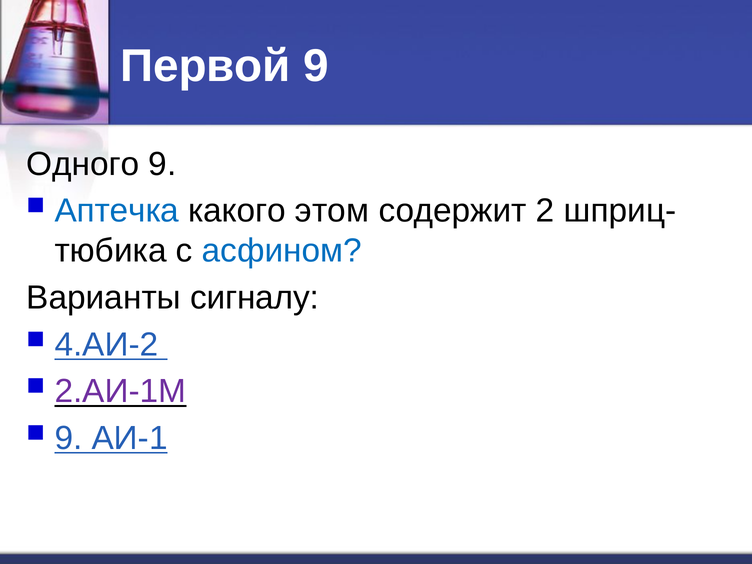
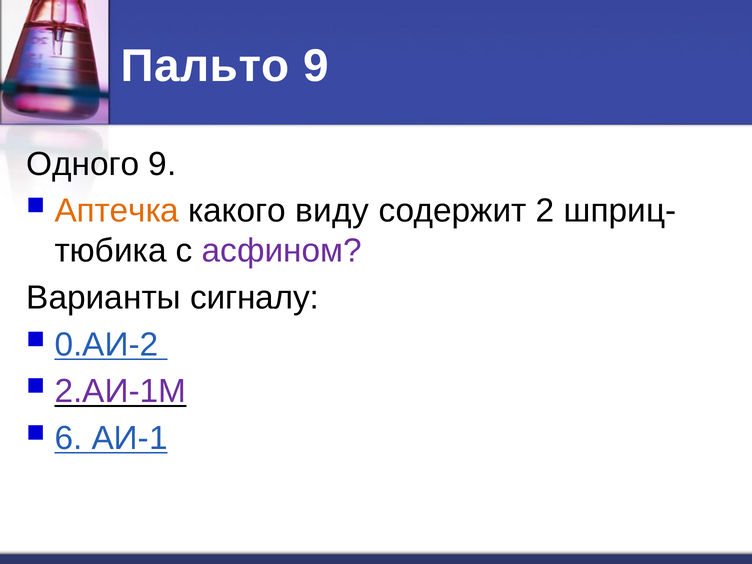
Первой: Первой -> Пальто
Аптечка colour: blue -> orange
этом: этом -> виду
асфином colour: blue -> purple
4.АИ-2: 4.АИ-2 -> 0.АИ-2
9 at (68, 438): 9 -> 6
